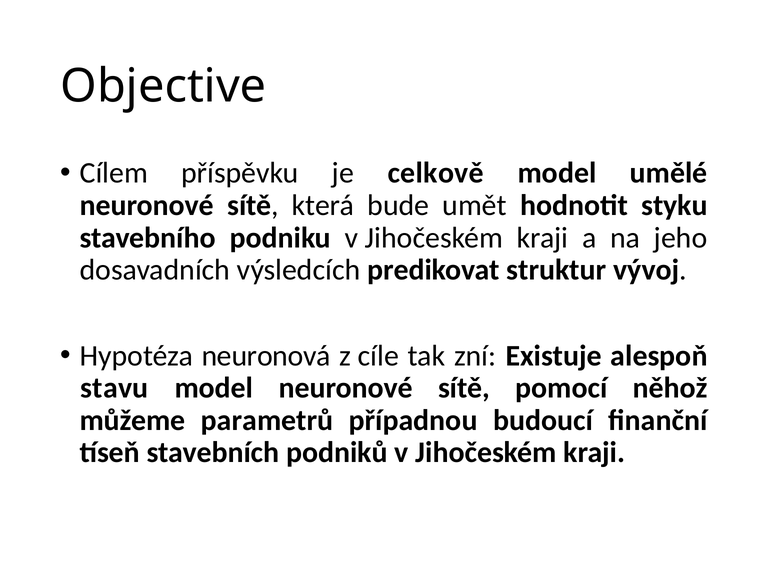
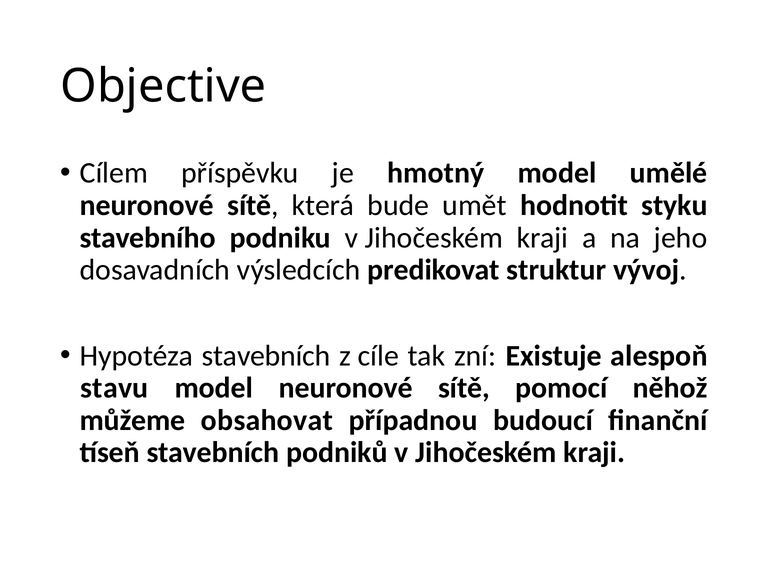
celkově: celkově -> hmotný
Hypotéza neuronová: neuronová -> stavebních
parametrů: parametrů -> obsahovat
